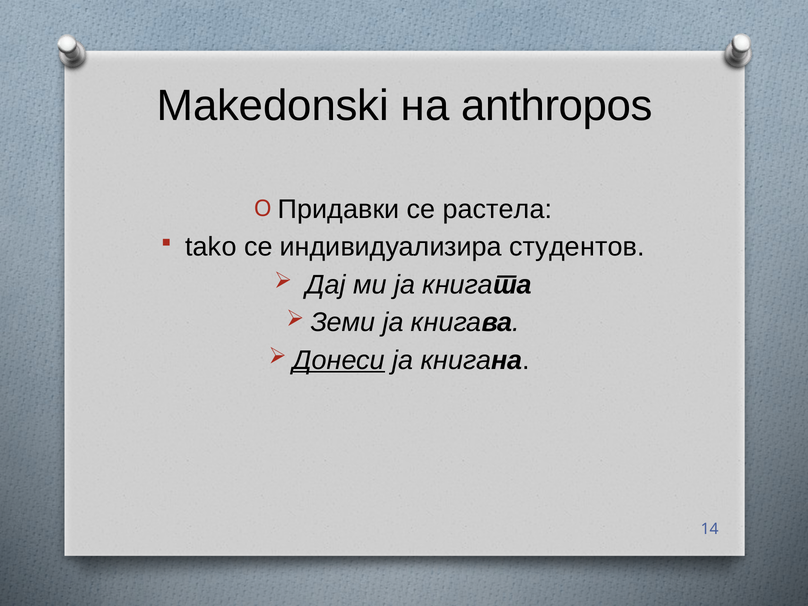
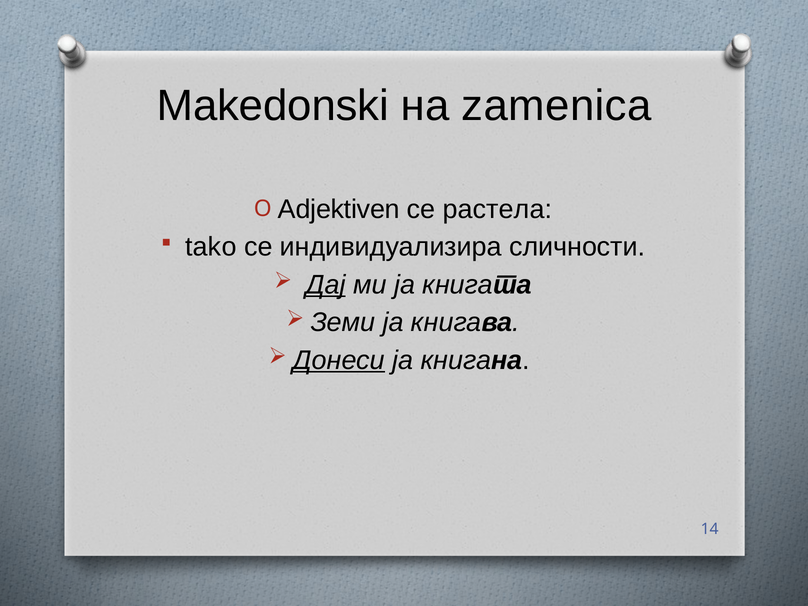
anthropos: anthropos -> zamenica
Придавки: Придавки -> Adjektiven
студентов: студентов -> сличности
Дај underline: none -> present
